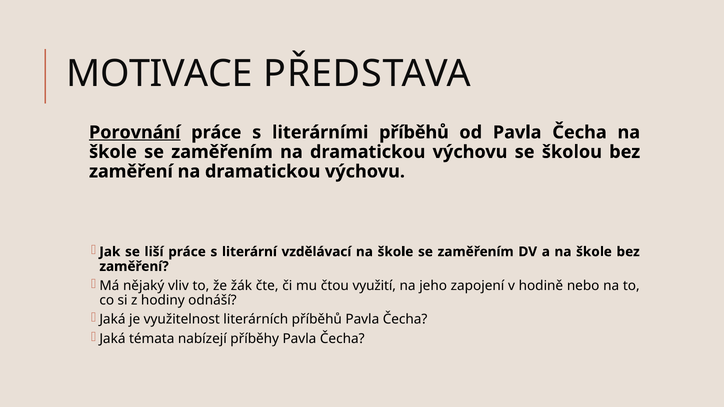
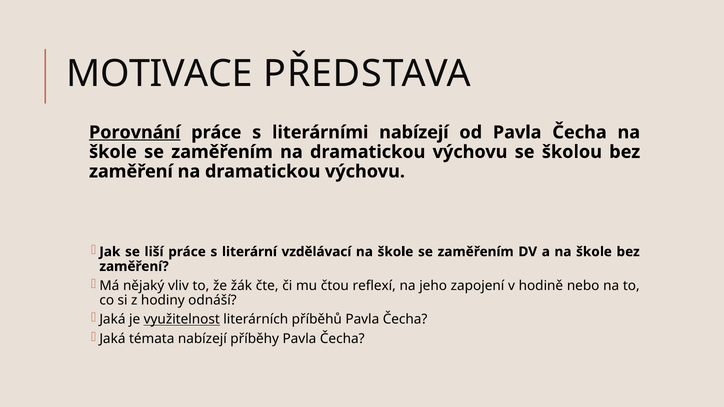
literárními příběhů: příběhů -> nabízejí
využití: využití -> reflexí
využitelnost underline: none -> present
